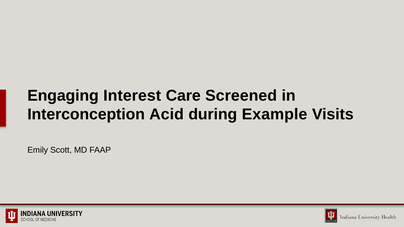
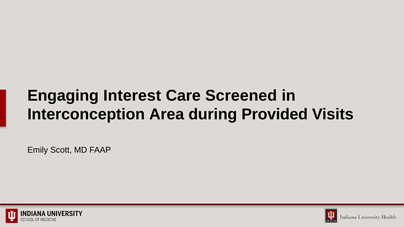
Acid: Acid -> Area
Example: Example -> Provided
